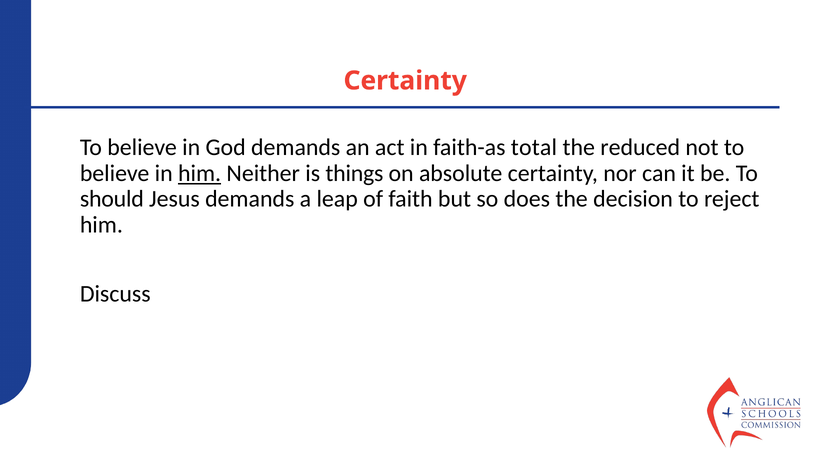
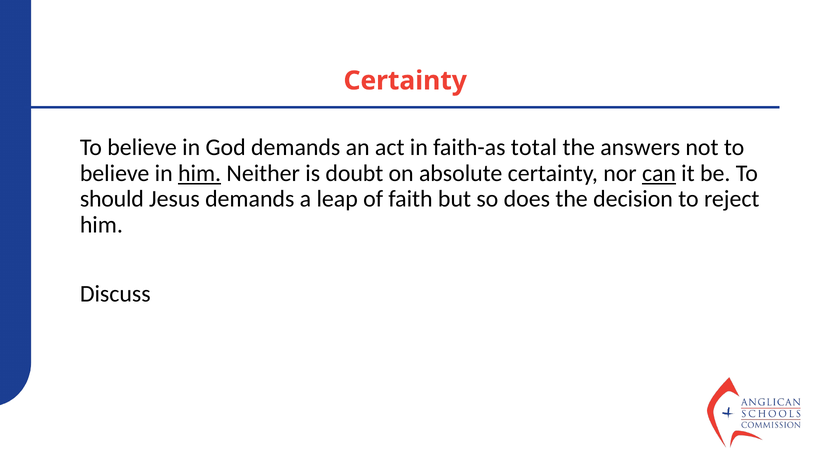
reduced: reduced -> answers
things: things -> doubt
can underline: none -> present
